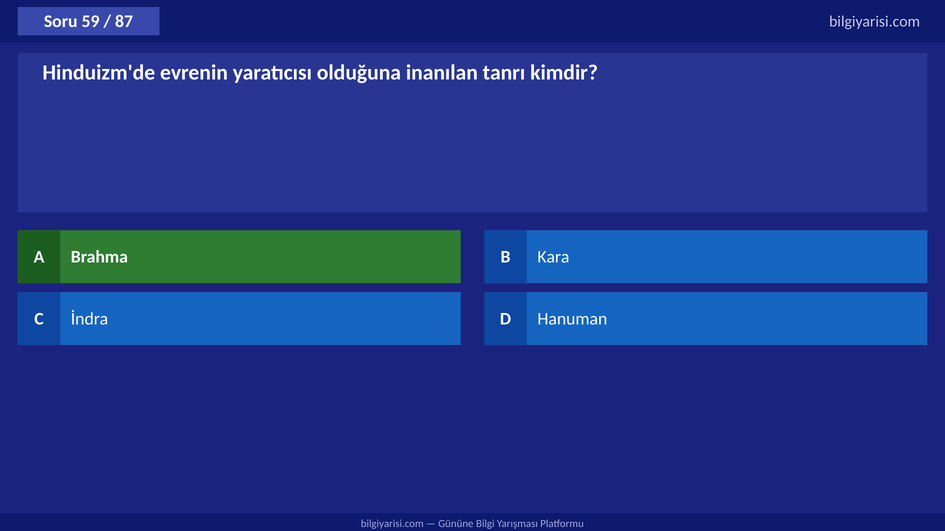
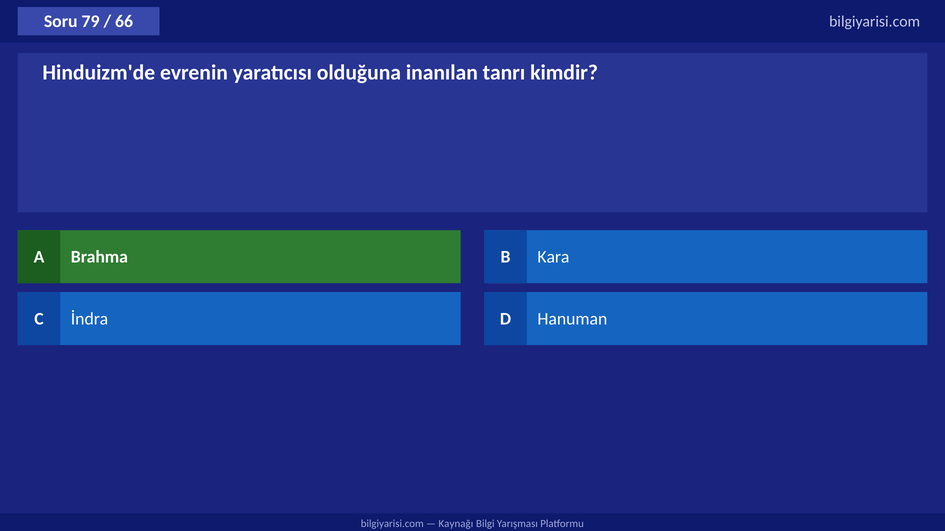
59: 59 -> 79
87: 87 -> 66
Gününe: Gününe -> Kaynağı
